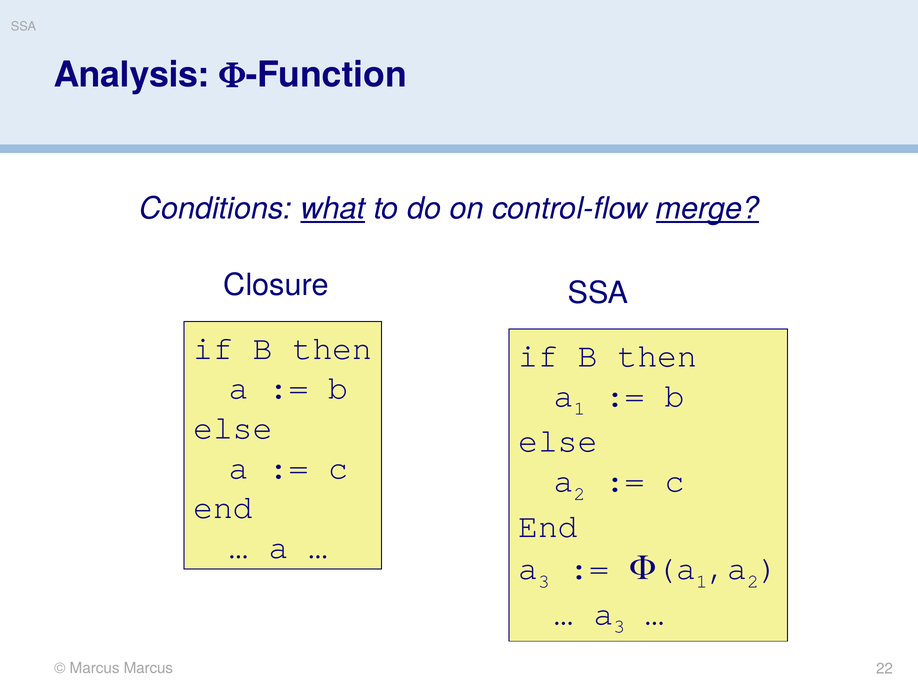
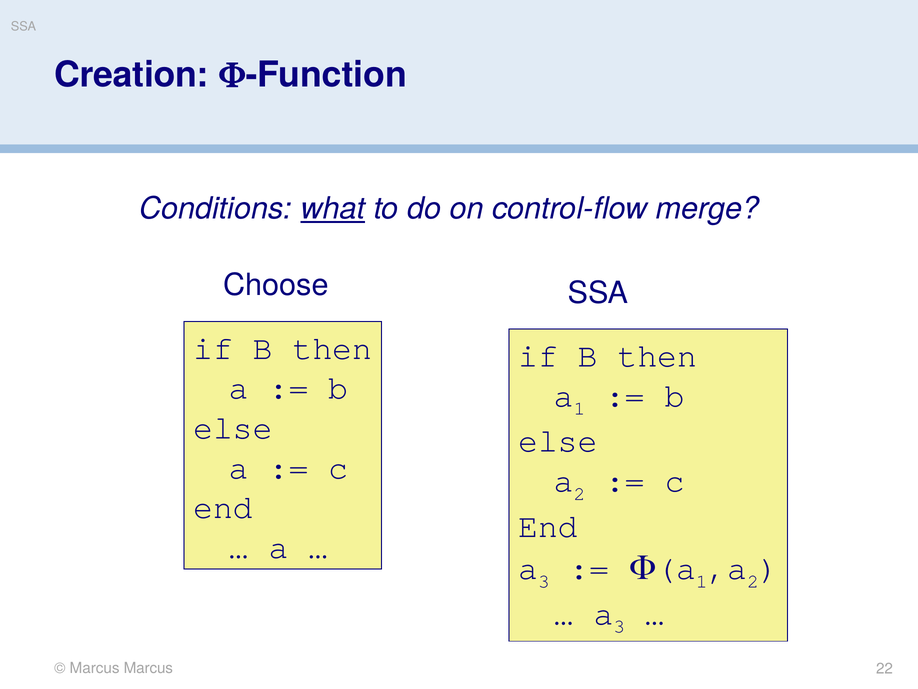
Analysis: Analysis -> Creation
merge underline: present -> none
Closure: Closure -> Choose
